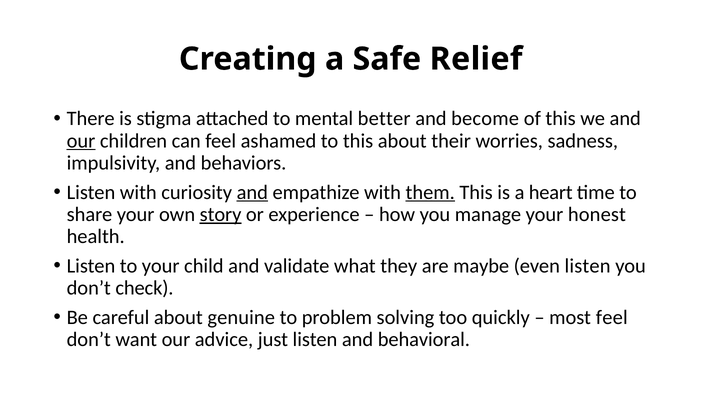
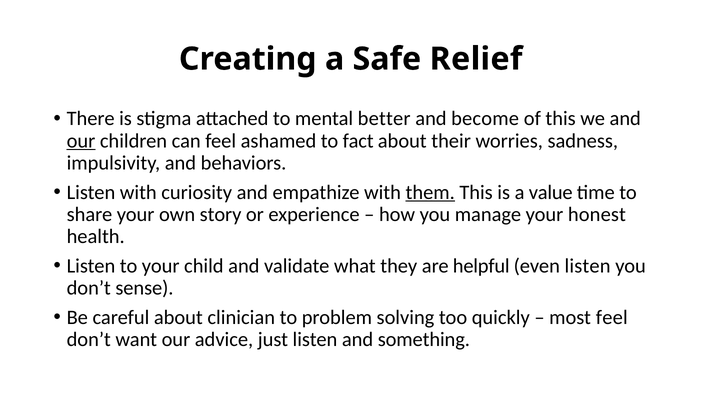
to this: this -> fact
and at (252, 192) underline: present -> none
heart: heart -> value
story underline: present -> none
maybe: maybe -> helpful
check: check -> sense
genuine: genuine -> clinician
behavioral: behavioral -> something
